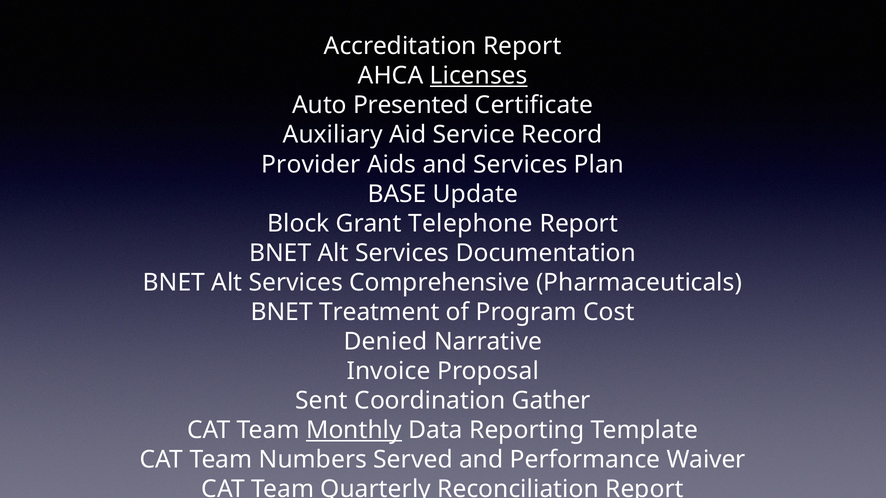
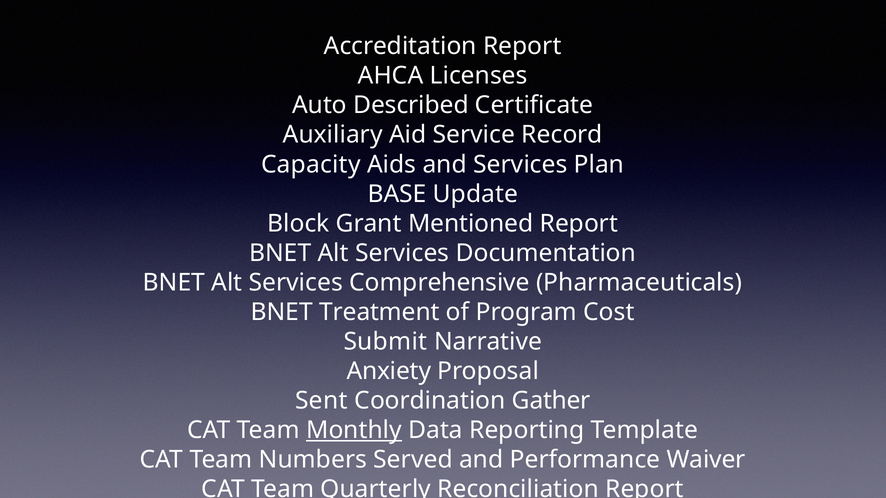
Licenses at (479, 76) underline: present -> none
Presented: Presented -> Described
Provider at (311, 165): Provider -> Capacity
Telephone: Telephone -> Mentioned
Denied: Denied -> Submit
Invoice at (389, 371): Invoice -> Anxiety
